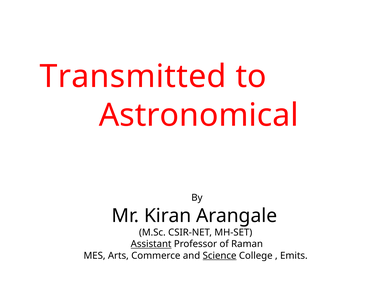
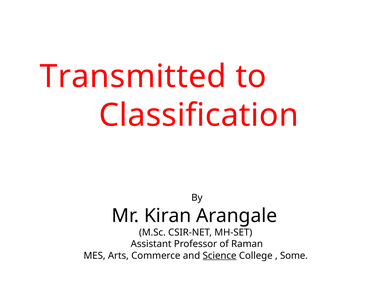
Astronomical: Astronomical -> Classification
Assistant underline: present -> none
Emits: Emits -> Some
